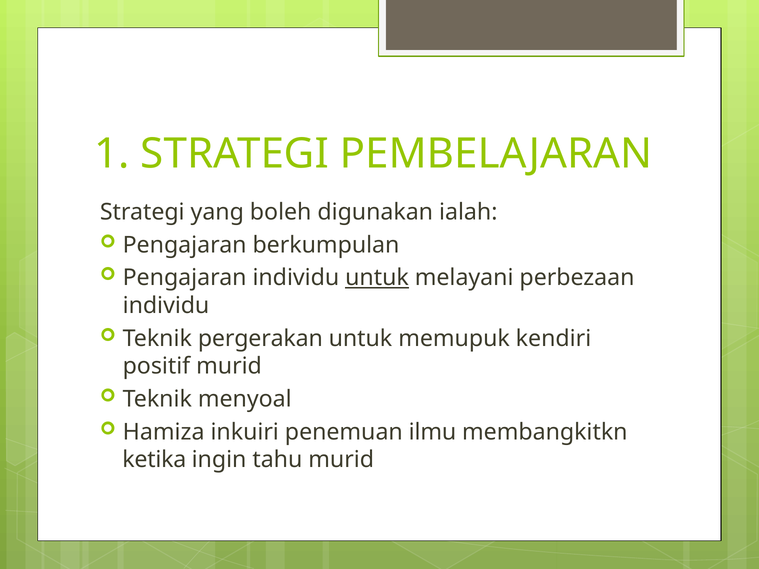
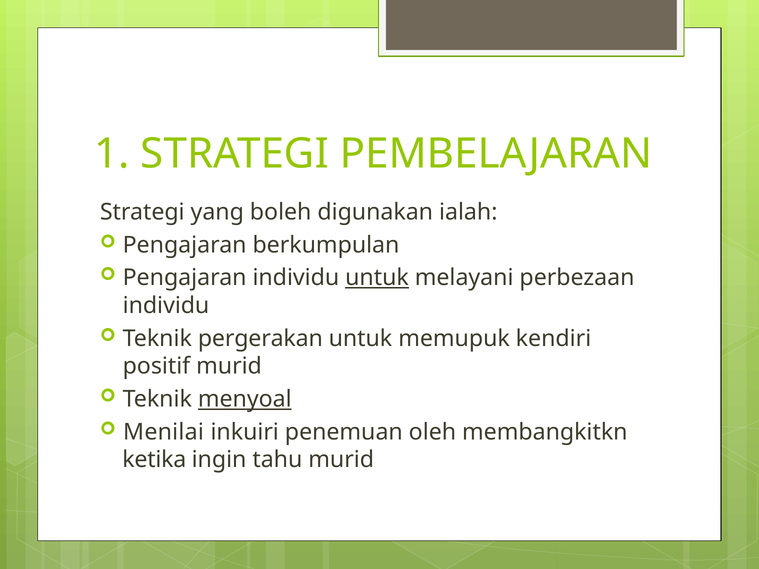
menyoal underline: none -> present
Hamiza: Hamiza -> Menilai
ilmu: ilmu -> oleh
